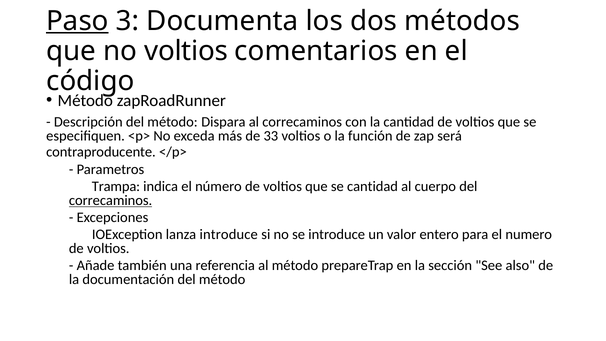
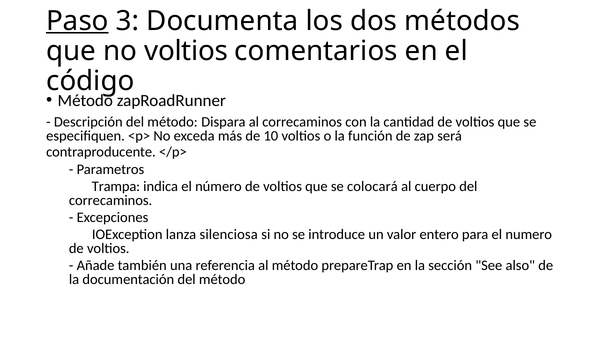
33: 33 -> 10
se cantidad: cantidad -> colocará
correcaminos at (111, 200) underline: present -> none
lanza introduce: introduce -> silenciosa
